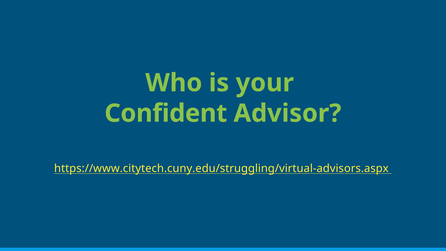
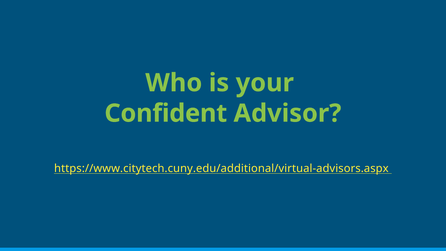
https://www.citytech.cuny.edu/struggling/virtual-advisors.aspx: https://www.citytech.cuny.edu/struggling/virtual-advisors.aspx -> https://www.citytech.cuny.edu/additional/virtual-advisors.aspx
